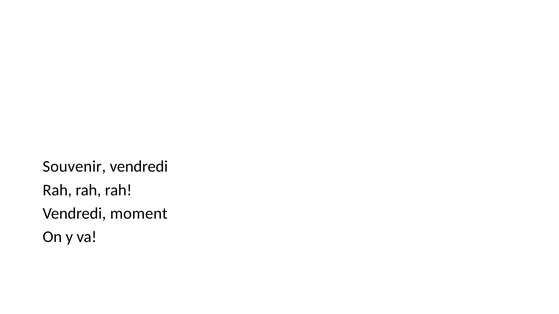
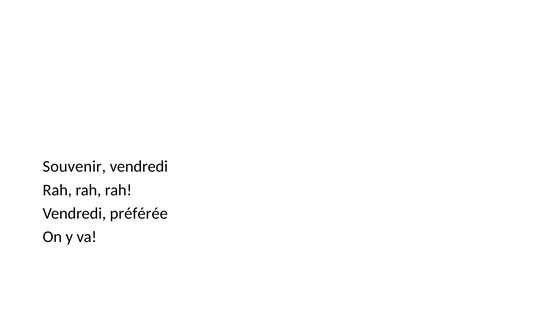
moment: moment -> préférée
